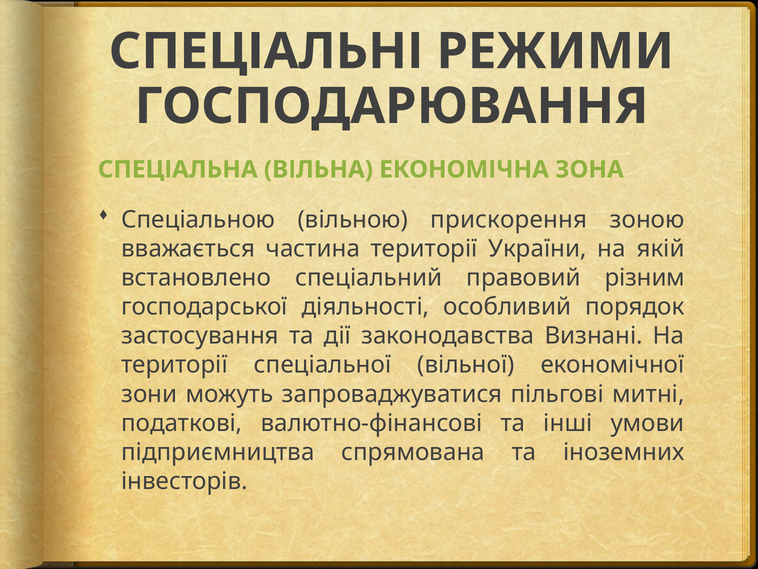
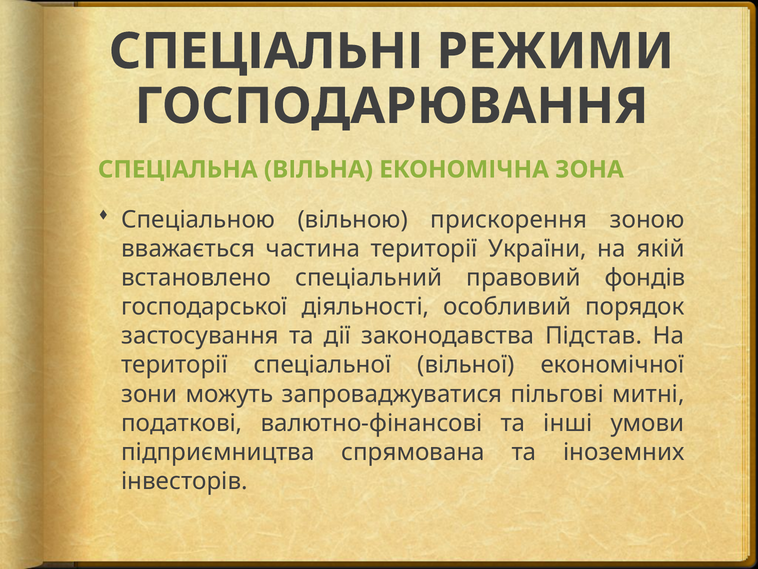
різним: різним -> фондів
Визнані: Визнані -> Підстав
